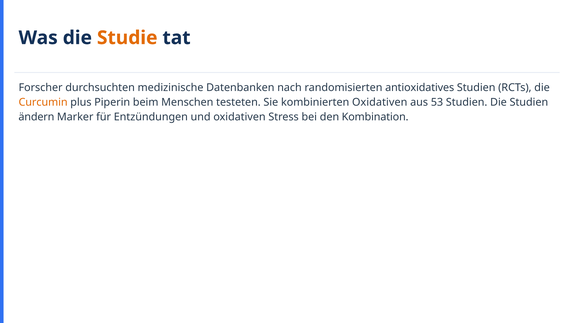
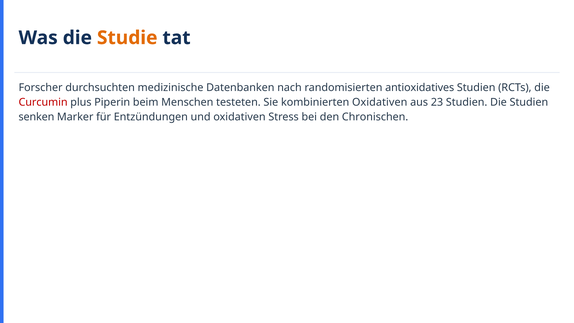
Curcumin colour: orange -> red
53: 53 -> 23
ändern: ändern -> senken
Kombination: Kombination -> Chronischen
